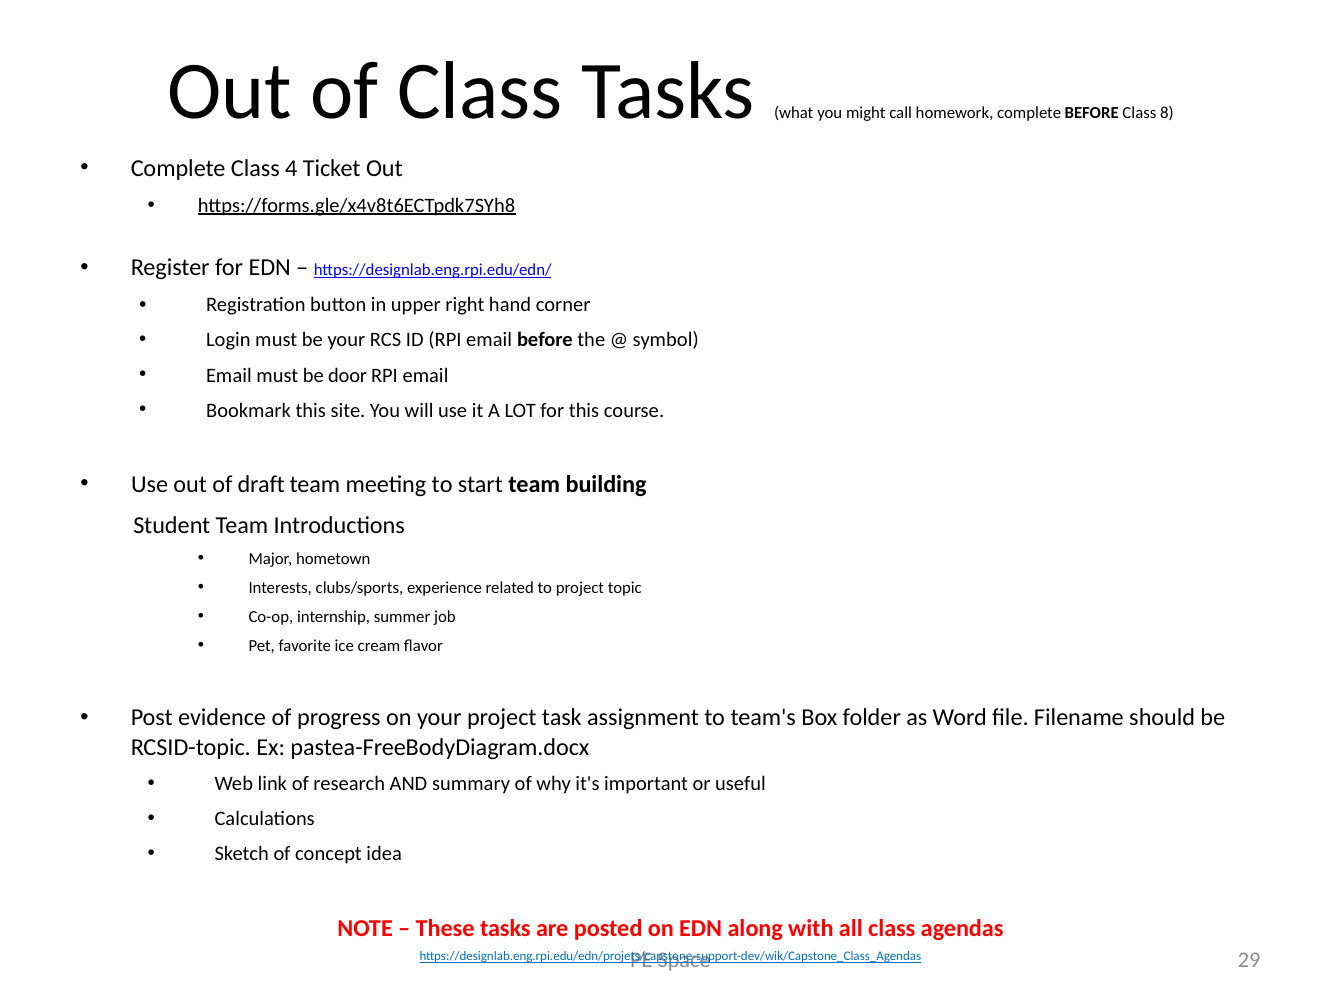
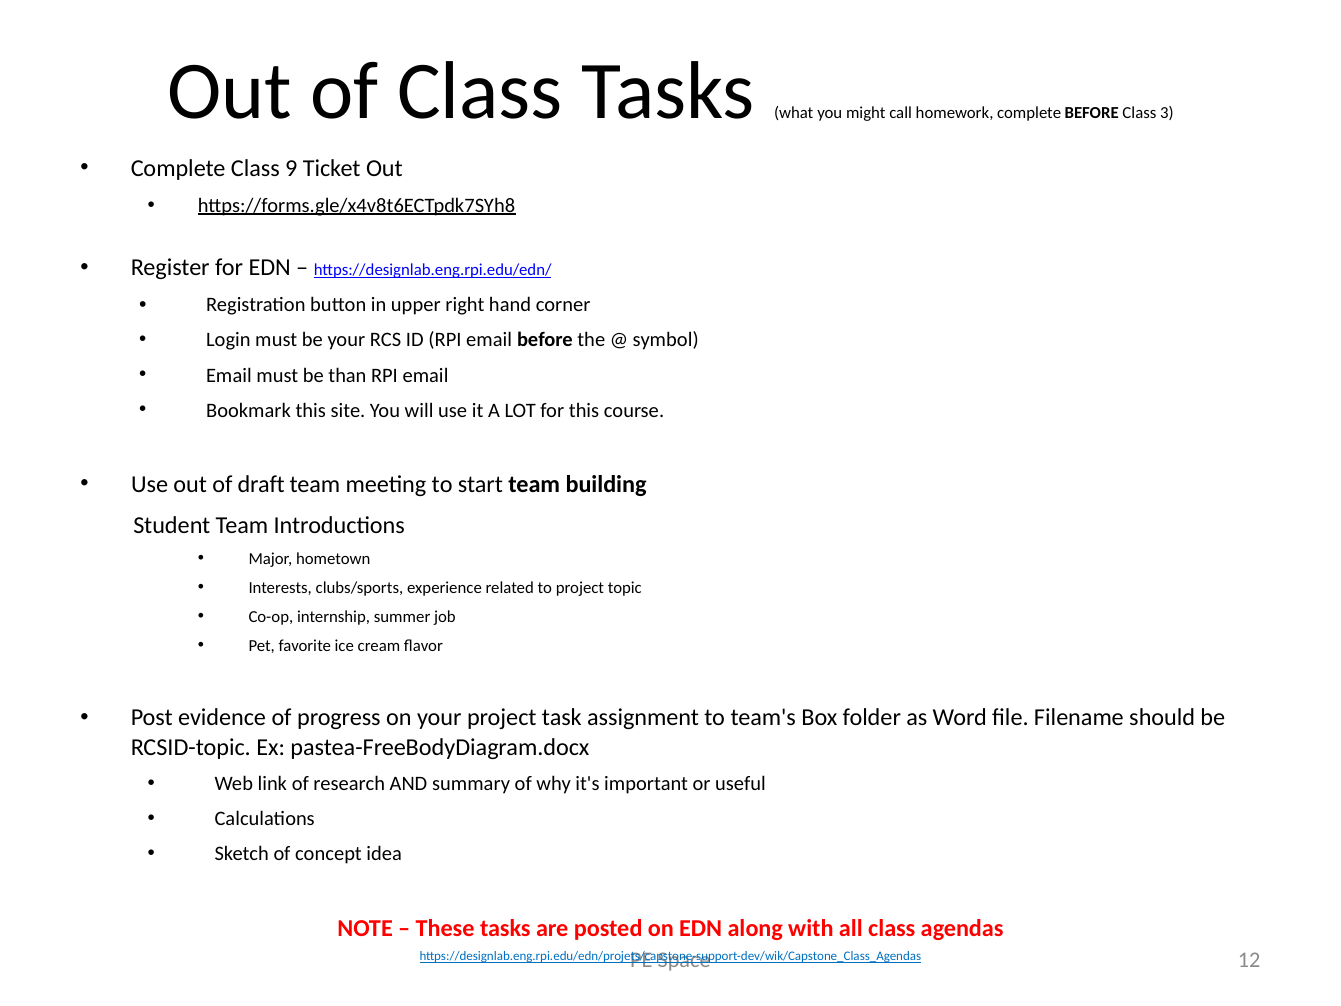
8: 8 -> 3
4: 4 -> 9
door: door -> than
29: 29 -> 12
